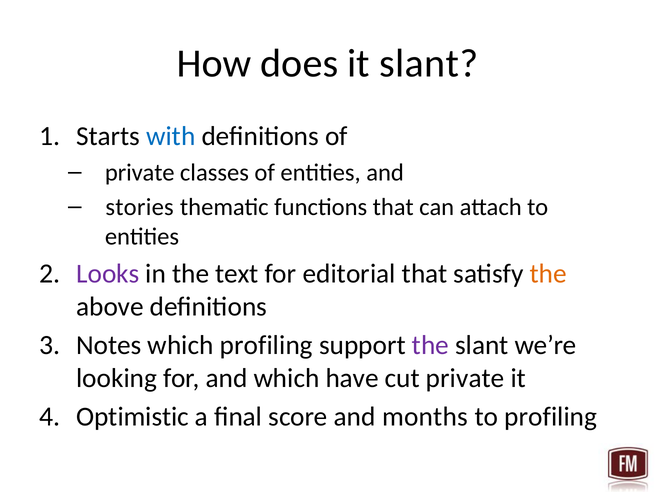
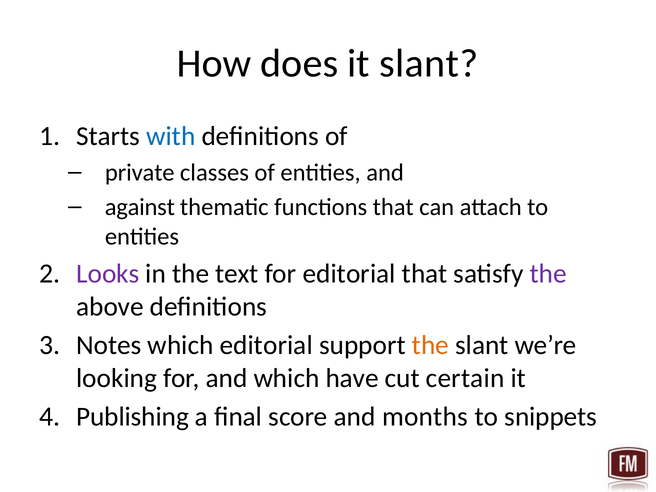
stories: stories -> against
the at (548, 274) colour: orange -> purple
which profiling: profiling -> editorial
the at (430, 345) colour: purple -> orange
cut private: private -> certain
Optimistic: Optimistic -> Publishing
to profiling: profiling -> snippets
